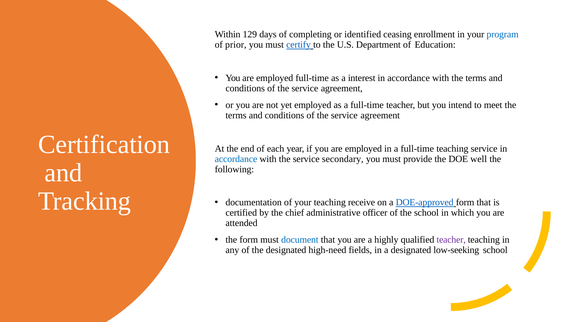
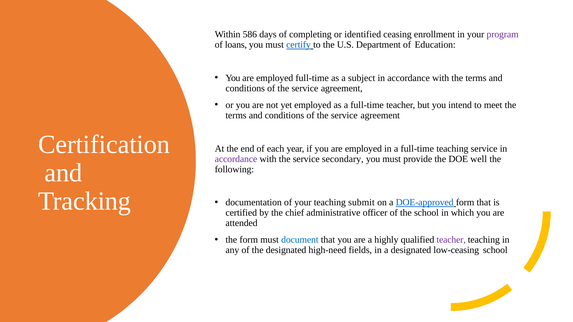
129: 129 -> 586
program colour: blue -> purple
prior: prior -> loans
interest: interest -> subject
accordance at (236, 159) colour: blue -> purple
receive: receive -> submit
low-seeking: low-seeking -> low-ceasing
